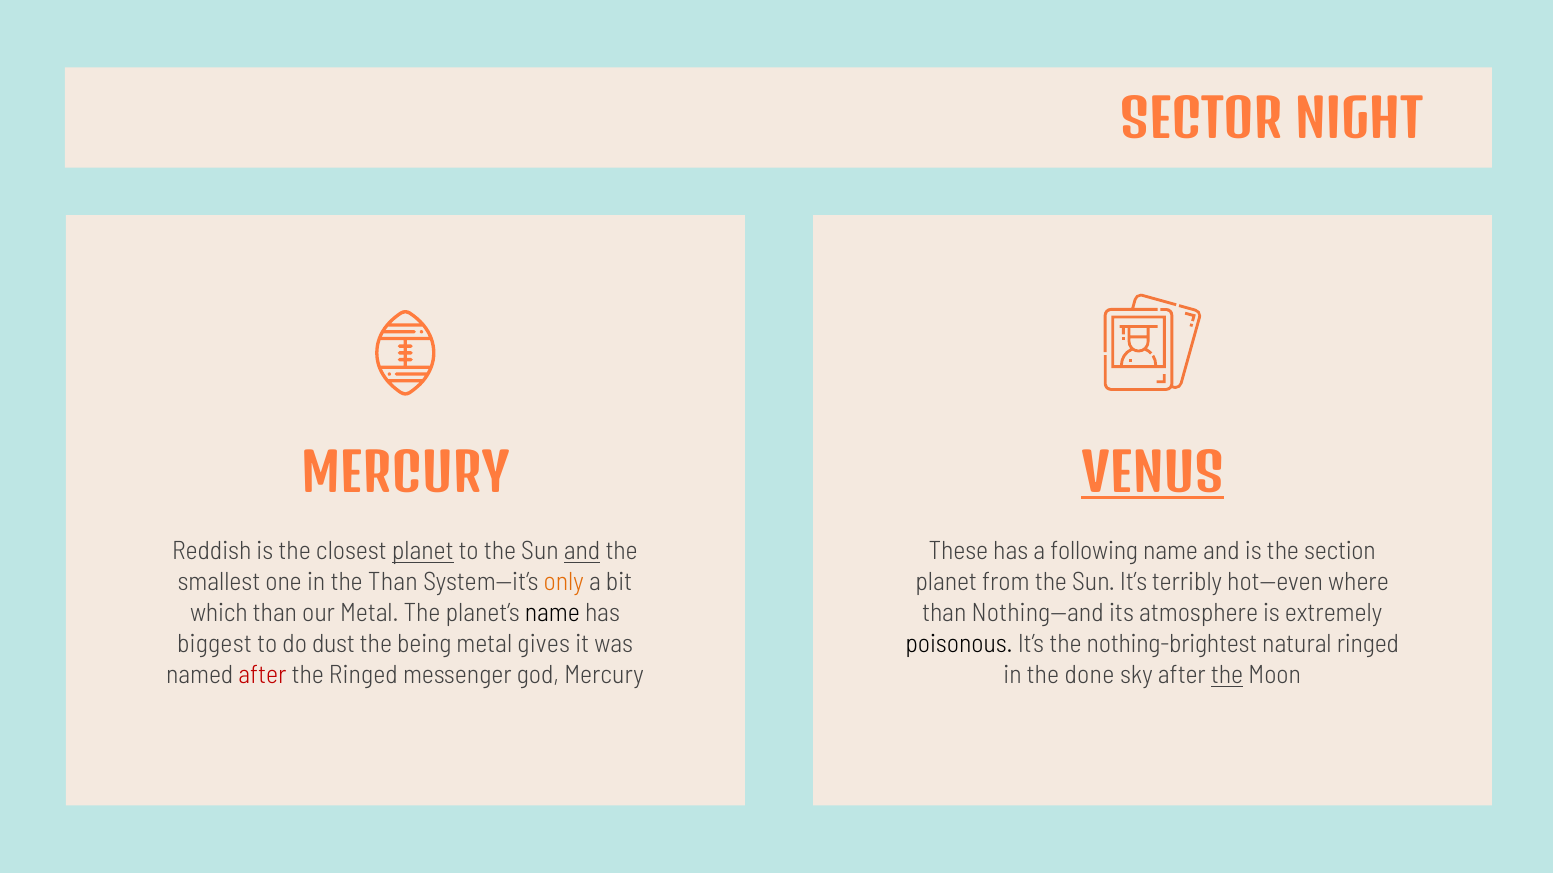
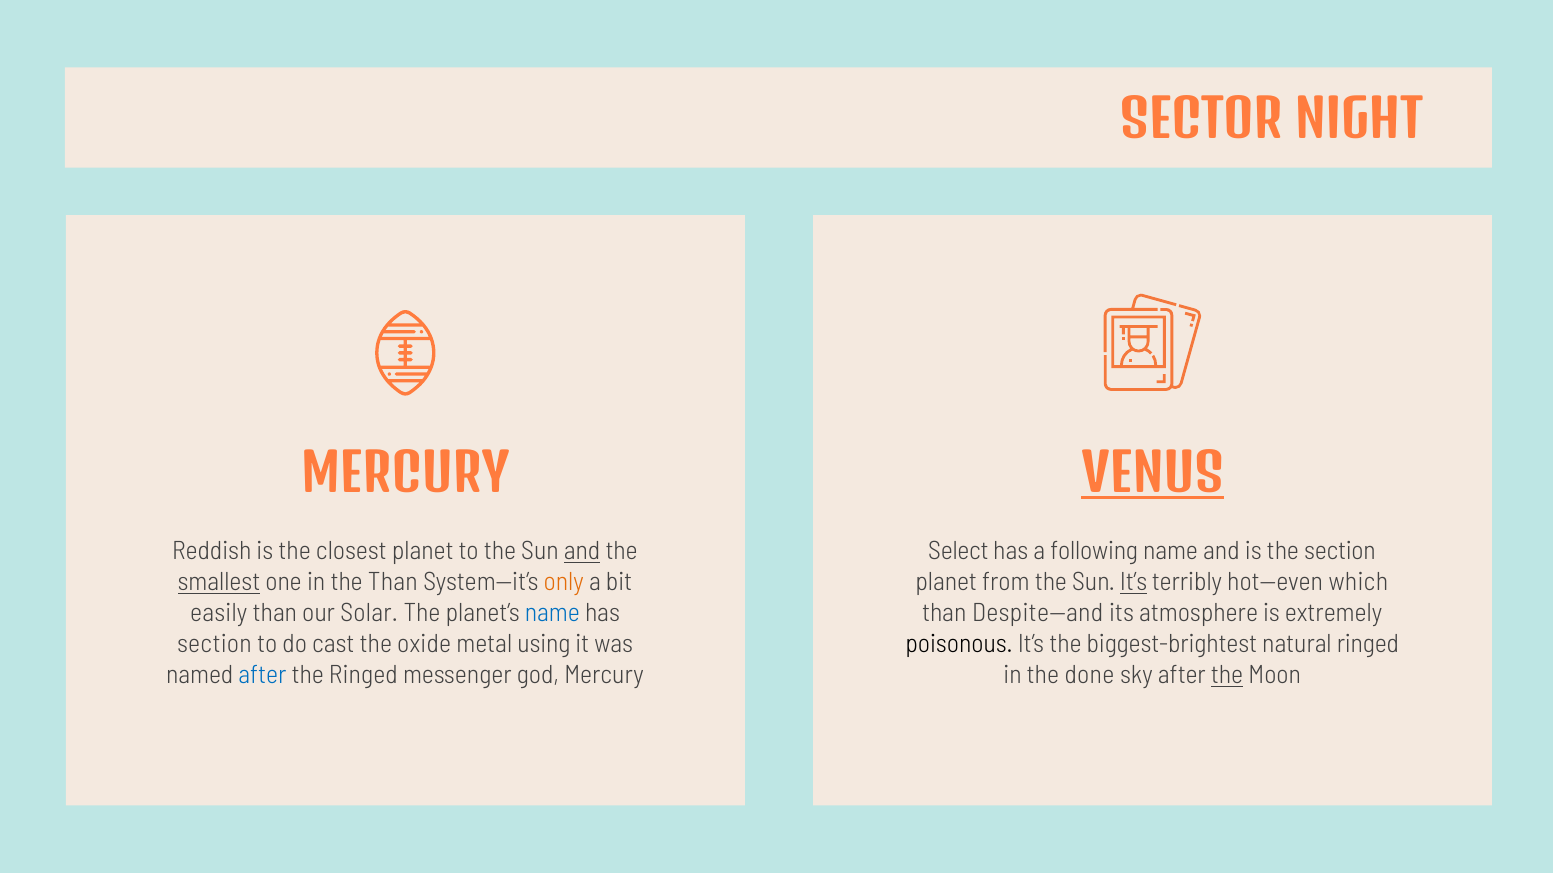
planet at (423, 552) underline: present -> none
These: These -> Select
smallest underline: none -> present
It’s at (1134, 583) underline: none -> present
where: where -> which
which: which -> easily
our Metal: Metal -> Solar
name at (552, 614) colour: black -> blue
Nothing—and: Nothing—and -> Despite—and
biggest at (214, 645): biggest -> section
dust: dust -> cast
being: being -> oxide
gives: gives -> using
nothing-brightest: nothing-brightest -> biggest-brightest
after at (262, 676) colour: red -> blue
